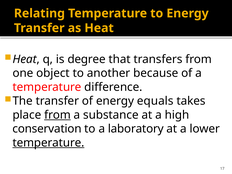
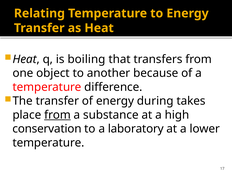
degree: degree -> boiling
equals: equals -> during
temperature at (48, 143) underline: present -> none
